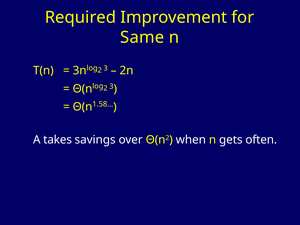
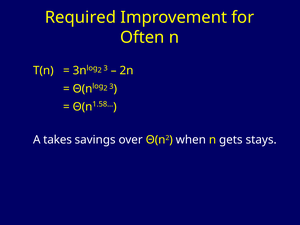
Same: Same -> Often
often: often -> stays
